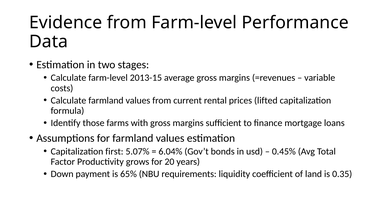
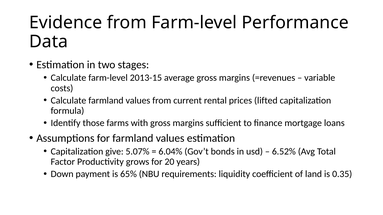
first: first -> give
0.45%: 0.45% -> 6.52%
